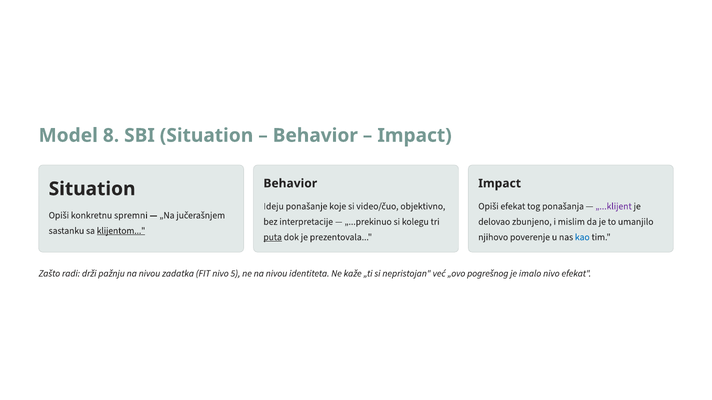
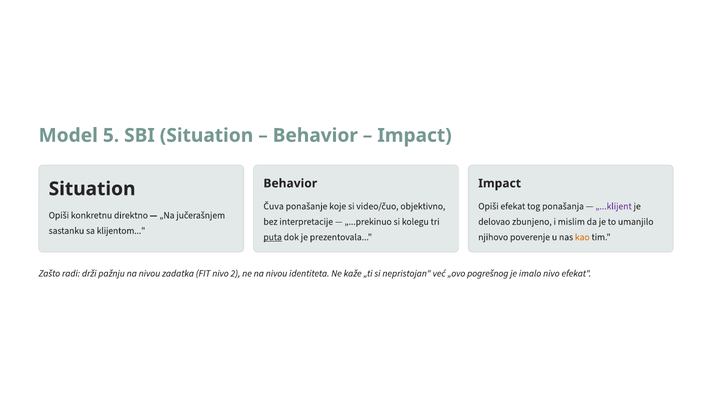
8: 8 -> 5
Ideju: Ideju -> Čuva
spremni: spremni -> direktno
klijentom underline: present -> none
kao colour: blue -> orange
5: 5 -> 2
